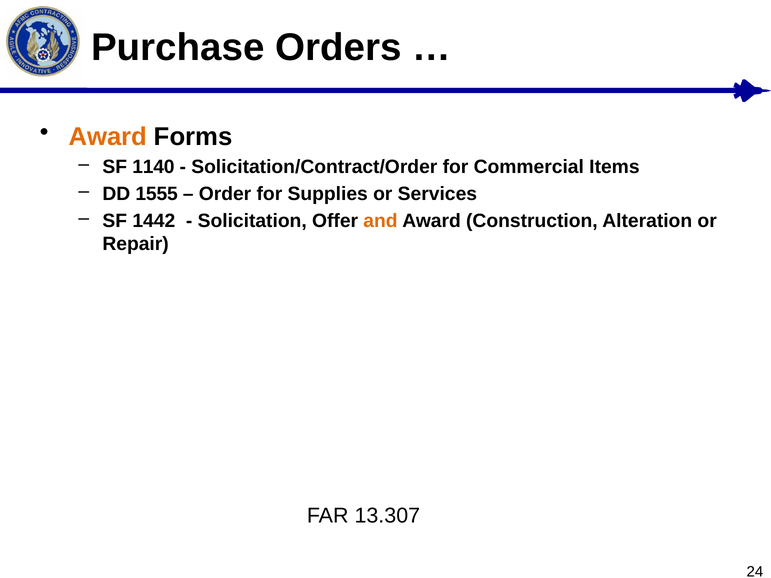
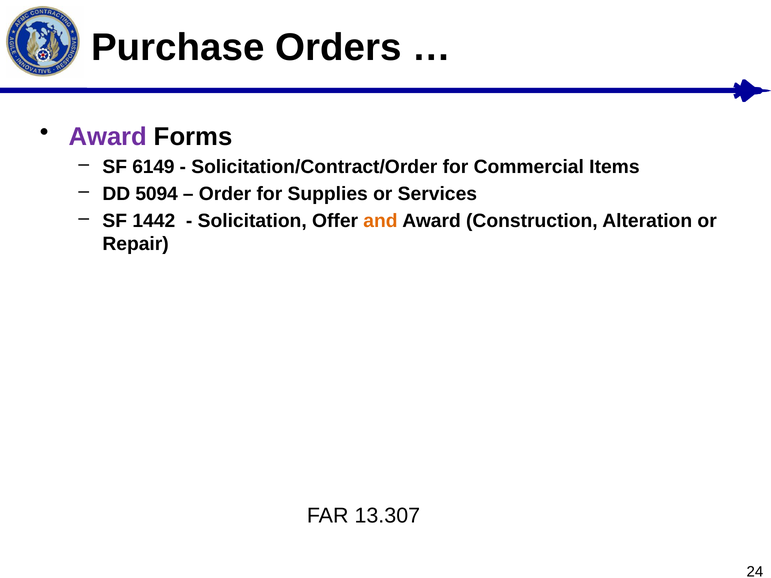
Award at (108, 137) colour: orange -> purple
1140: 1140 -> 6149
1555: 1555 -> 5094
